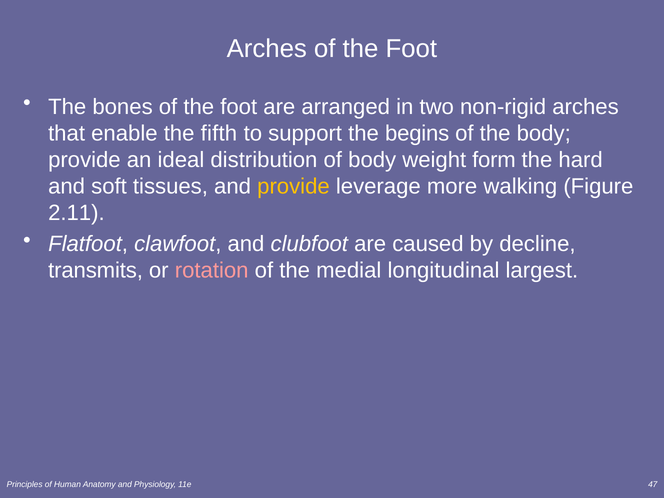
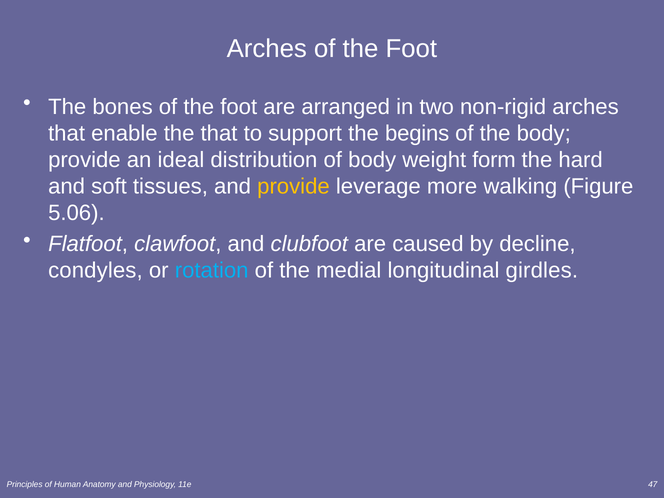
the fifth: fifth -> that
2.11: 2.11 -> 5.06
transmits: transmits -> condyles
rotation colour: pink -> light blue
largest: largest -> girdles
